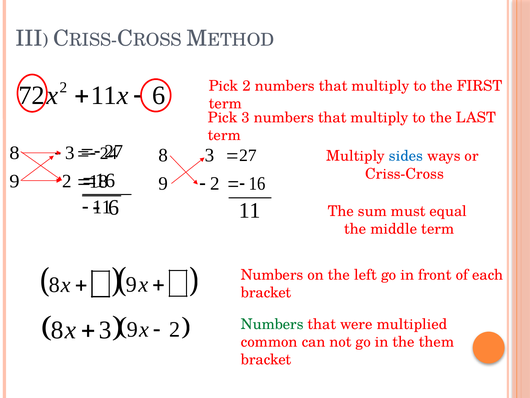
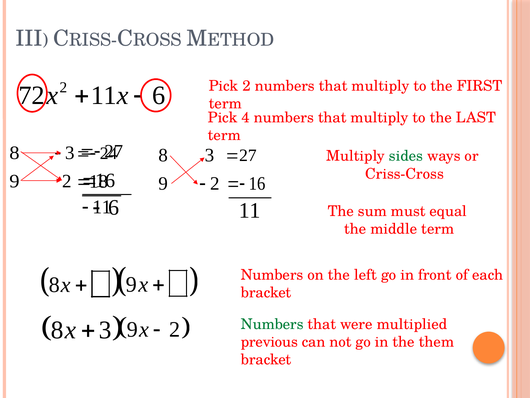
Pick 3: 3 -> 4
sides colour: blue -> green
common: common -> previous
